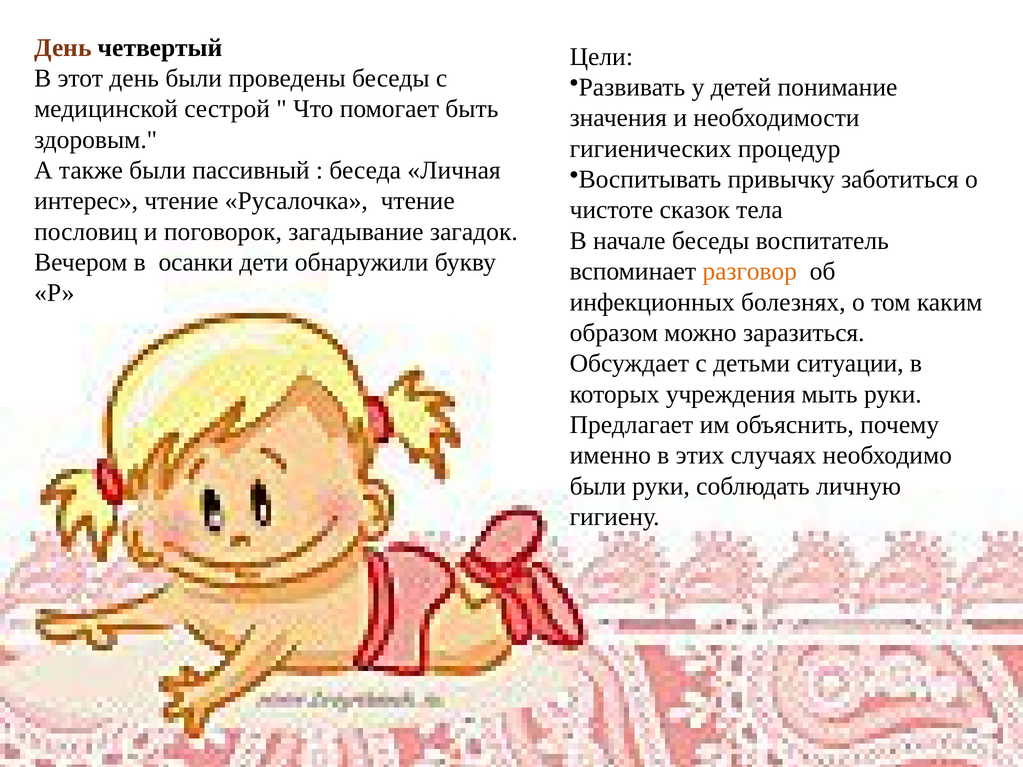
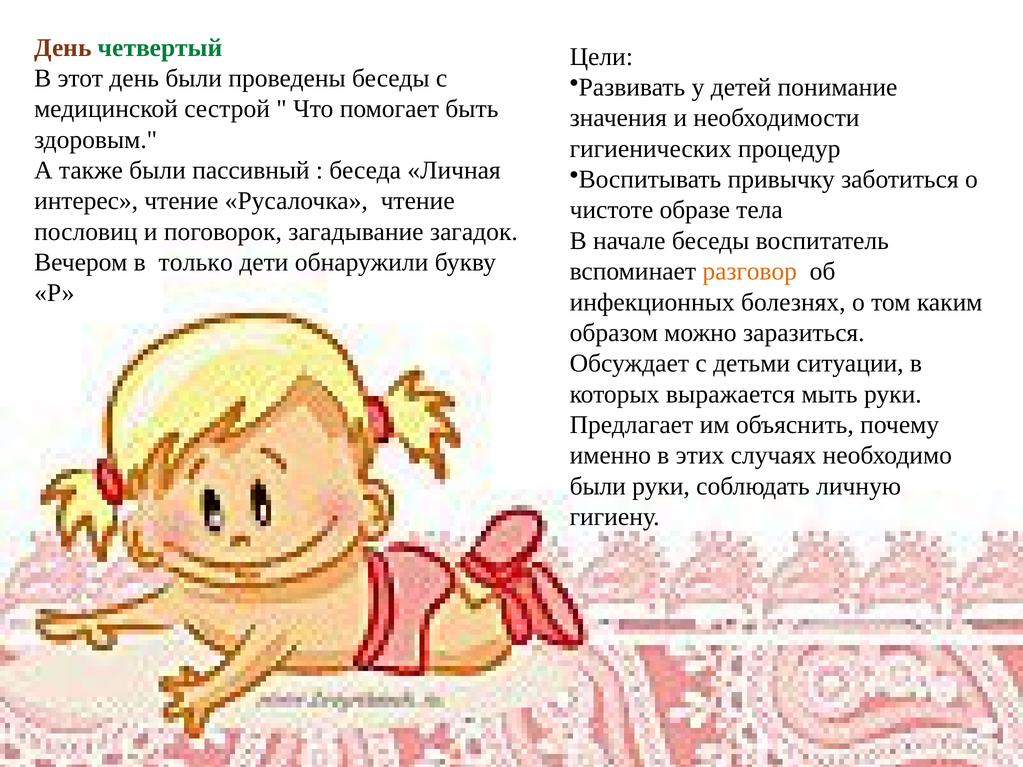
четвертый colour: black -> green
сказок: сказок -> образе
осанки: осанки -> только
учреждения: учреждения -> выражается
